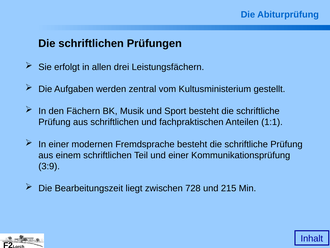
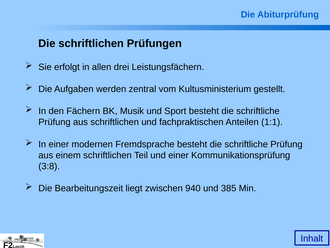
3:9: 3:9 -> 3:8
728: 728 -> 940
215: 215 -> 385
